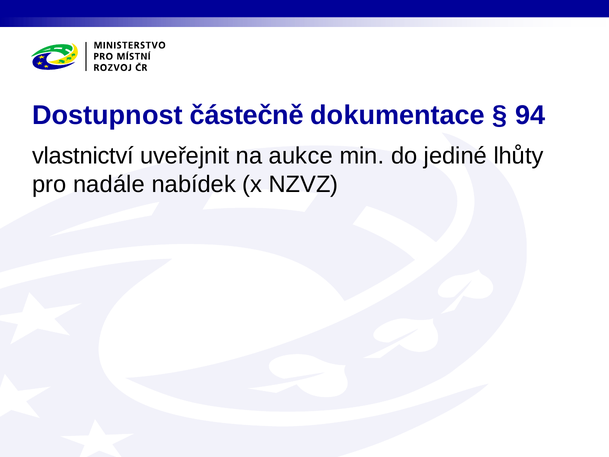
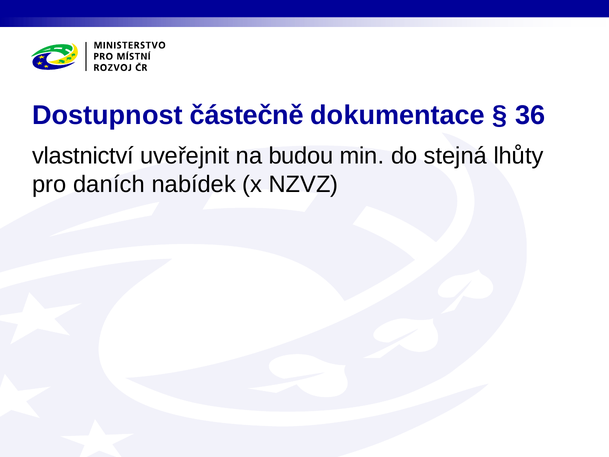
94: 94 -> 36
aukce: aukce -> budou
jediné: jediné -> stejná
nadále: nadále -> daních
